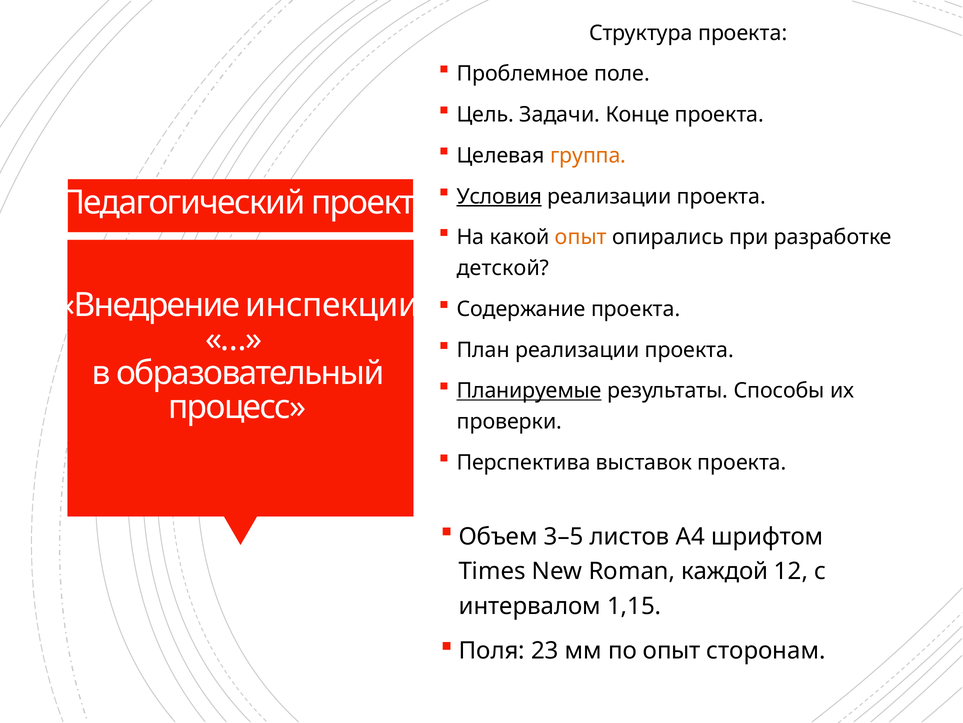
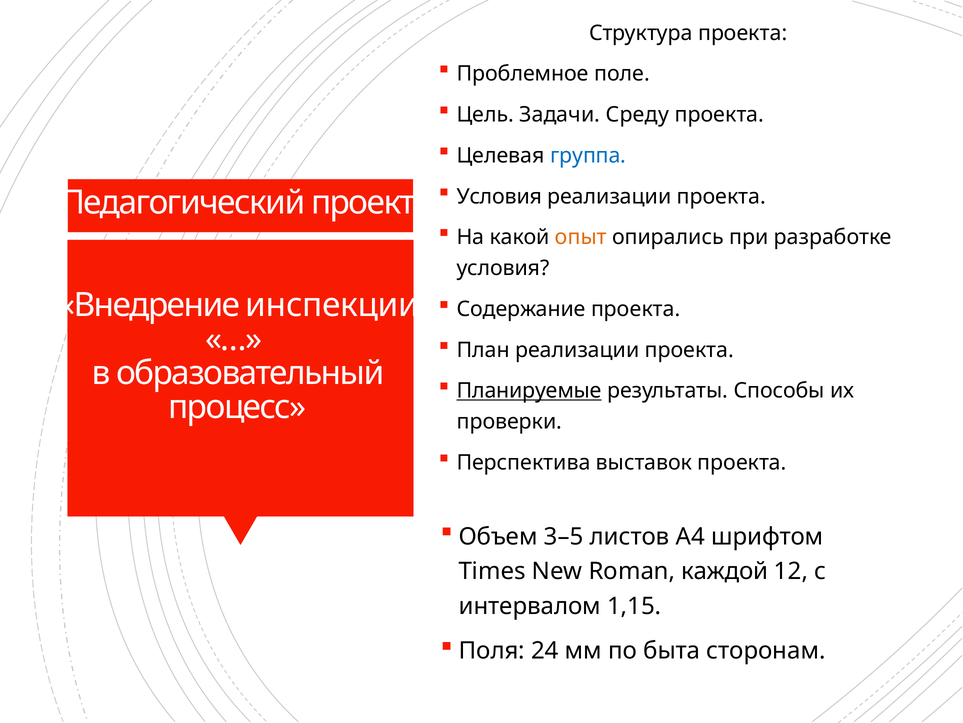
Конце: Конце -> Среду
группа colour: orange -> blue
Условия at (499, 196) underline: present -> none
детской at (503, 268): детской -> условия
23: 23 -> 24
по опыт: опыт -> быта
